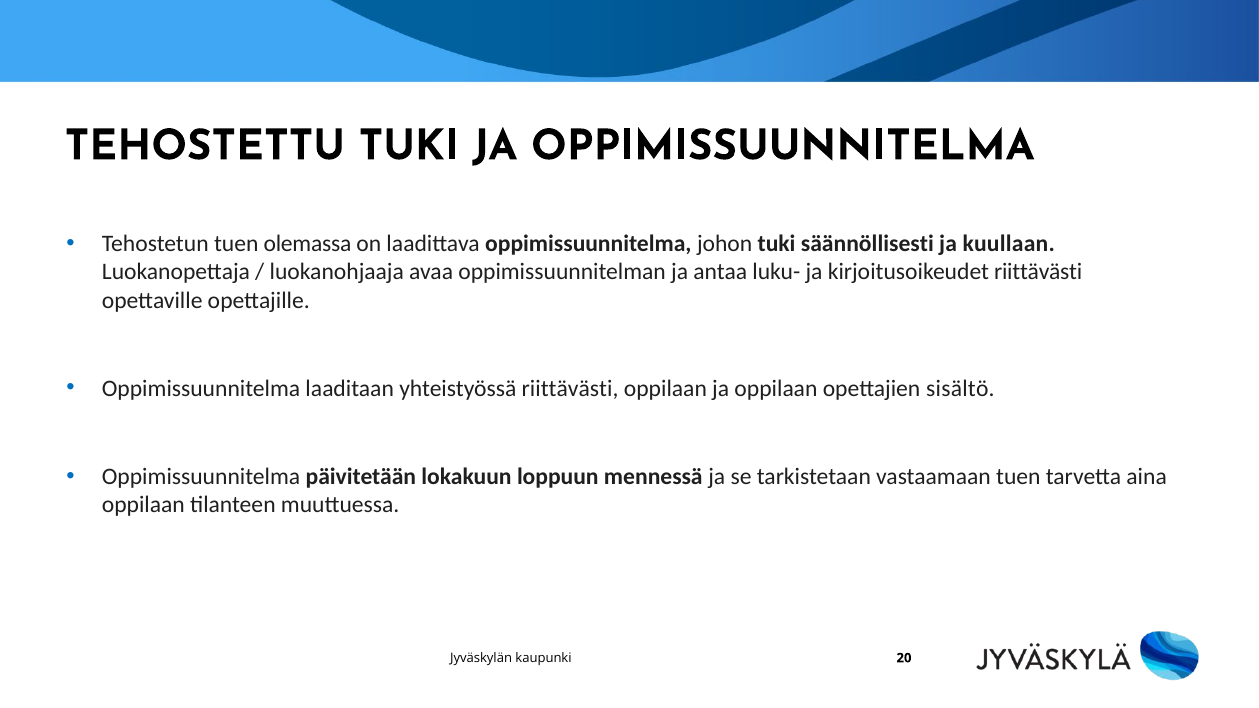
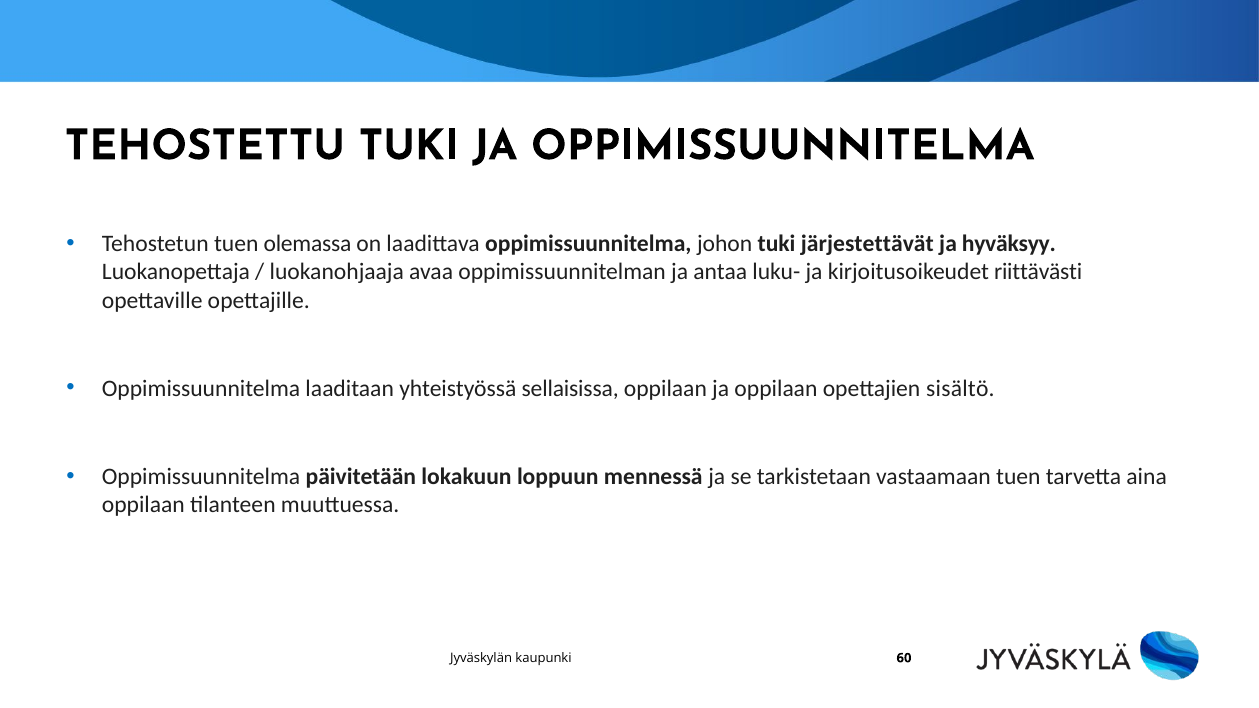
säännöllisesti: säännöllisesti -> järjestettävät
kuullaan: kuullaan -> hyväksyy
yhteistyössä riittävästi: riittävästi -> sellaisissa
20: 20 -> 60
